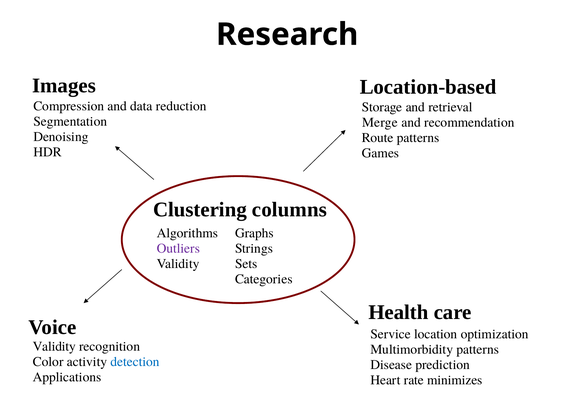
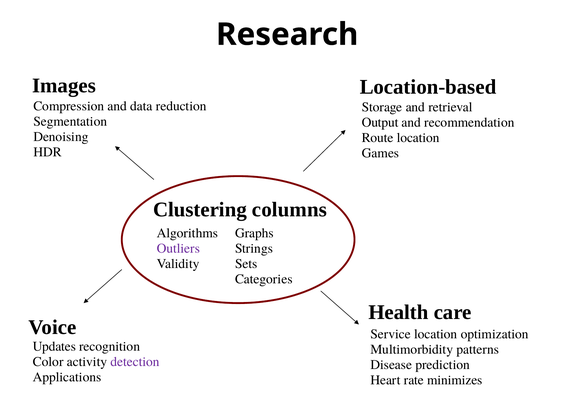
Merge: Merge -> Output
Route patterns: patterns -> location
Validity at (54, 346): Validity -> Updates
detection colour: blue -> purple
